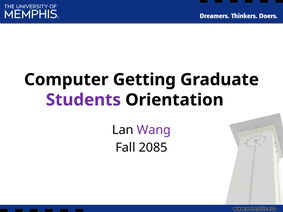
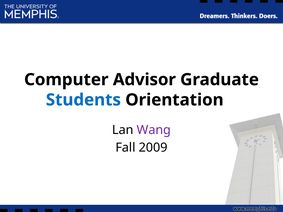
Getting: Getting -> Advisor
Students colour: purple -> blue
2085: 2085 -> 2009
